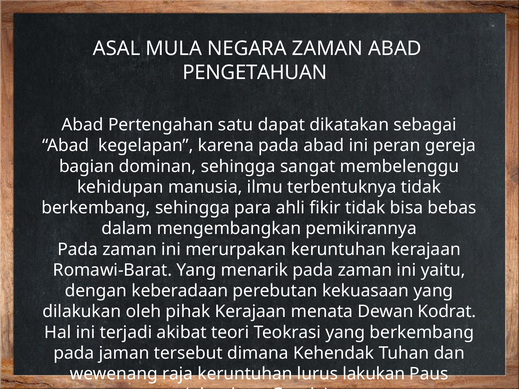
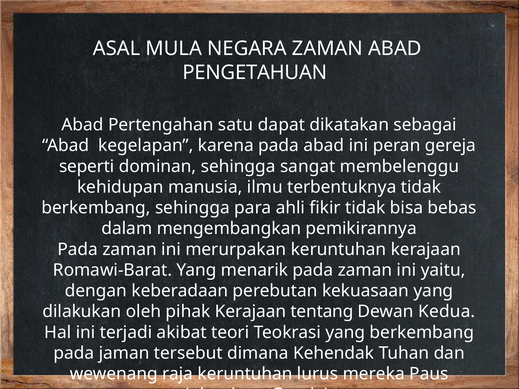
bagian: bagian -> seperti
menata: menata -> tentang
Kodrat: Kodrat -> Kedua
lakukan: lakukan -> mereka
